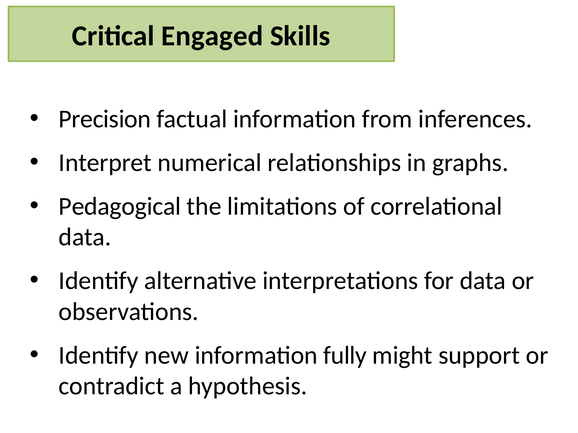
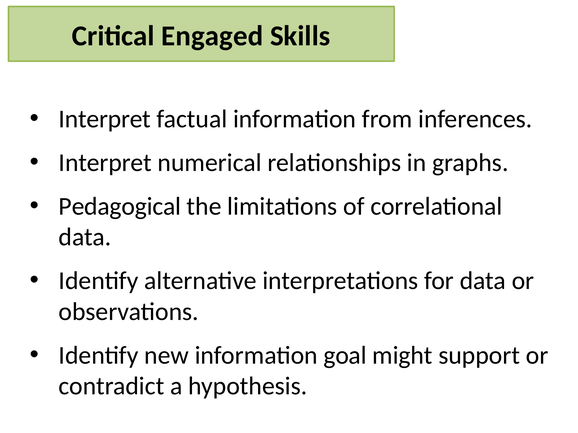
Precision at (105, 119): Precision -> Interpret
fully: fully -> goal
